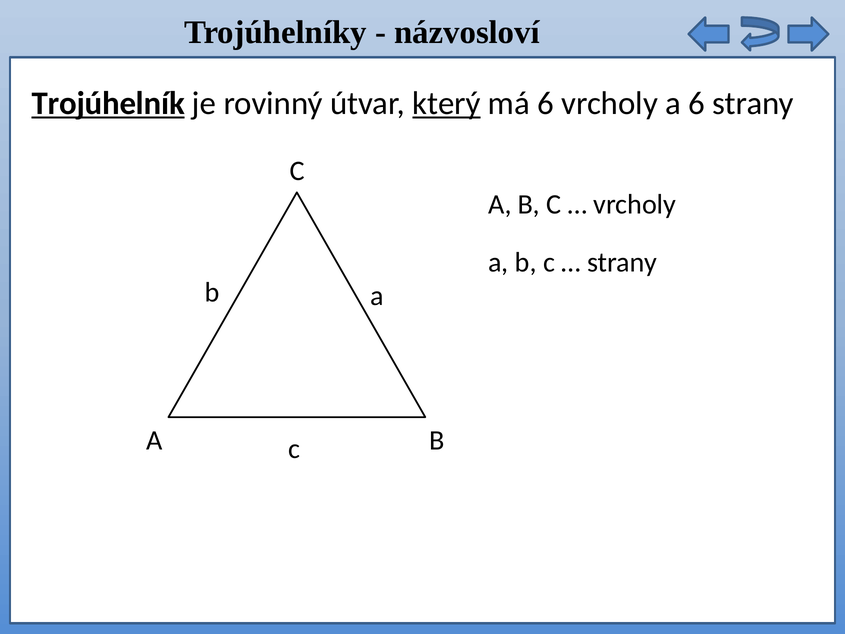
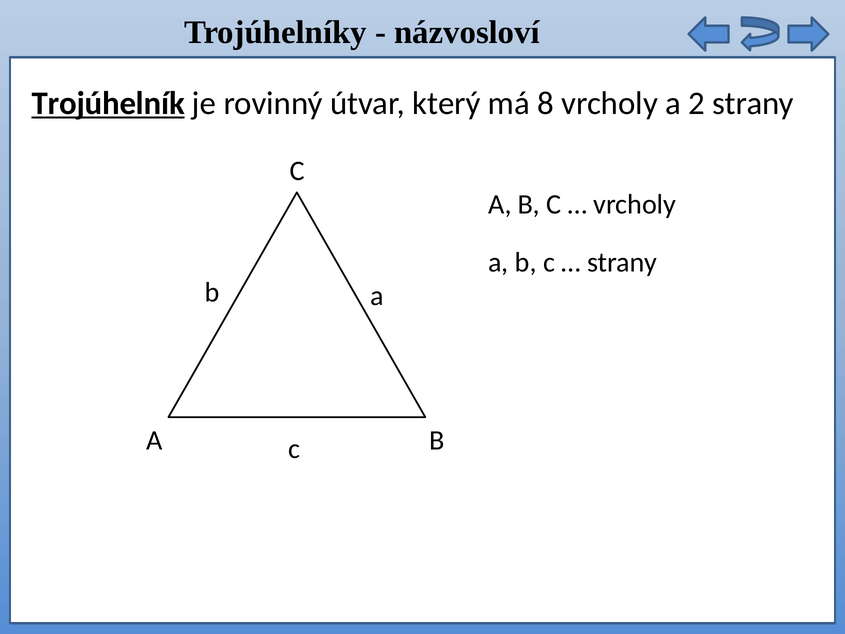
který underline: present -> none
má 6: 6 -> 8
a 6: 6 -> 2
